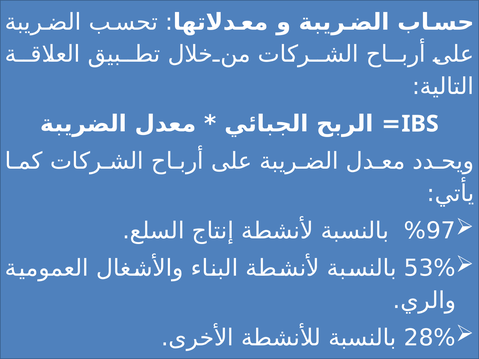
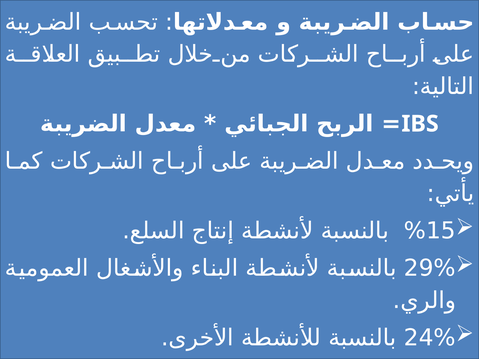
%97: %97 -> %15
53%: 53% -> 29%
28%: 28% -> 24%
